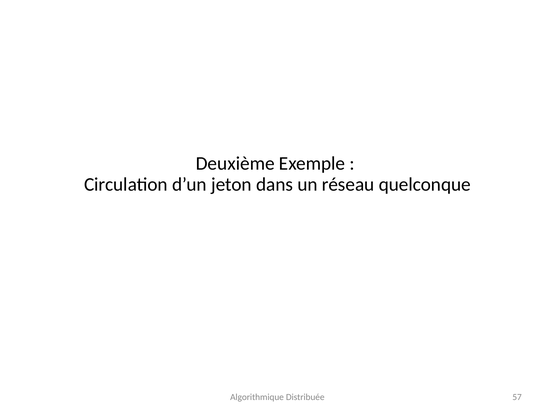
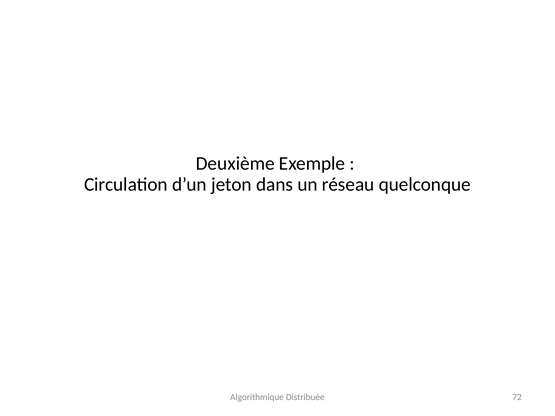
57: 57 -> 72
